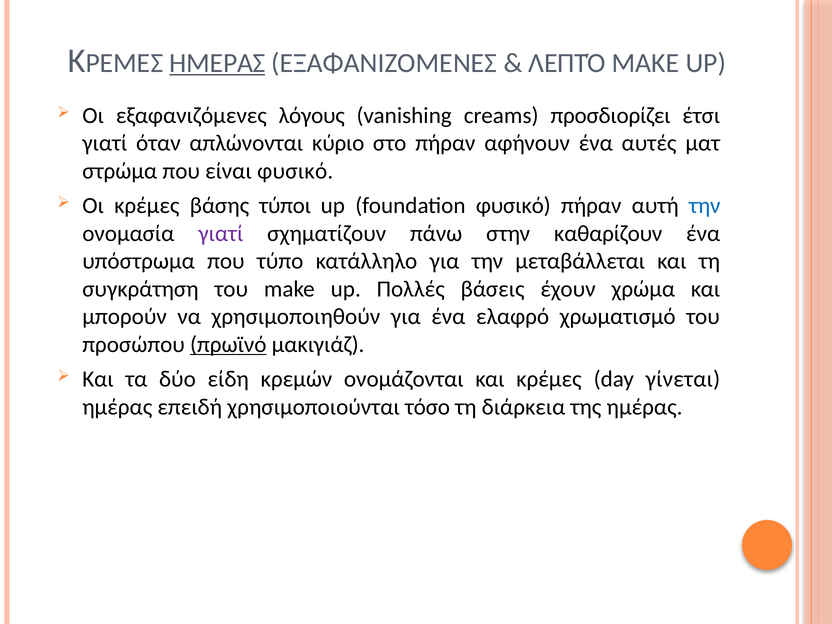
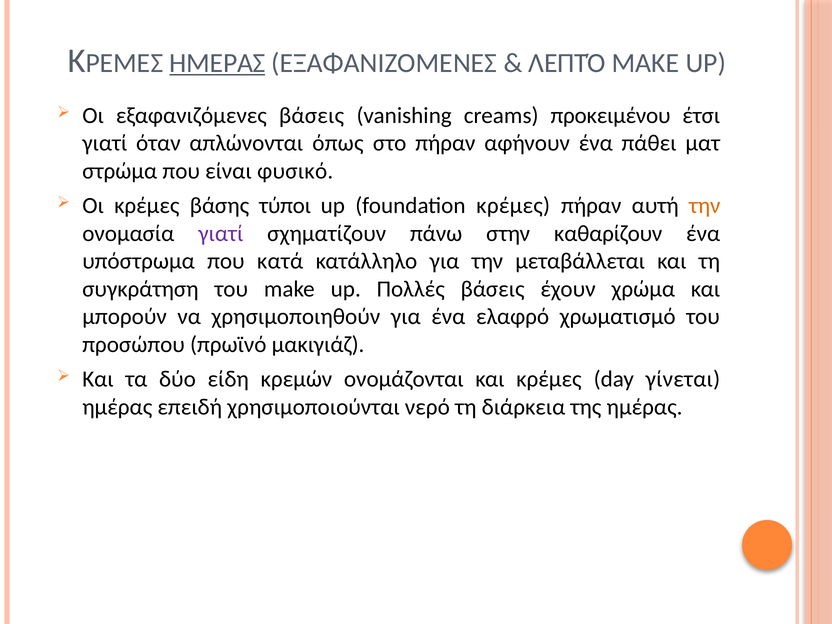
εξαφανιζόμενες λόγους: λόγους -> βάσεις
προσδιορίζει: προσδιορίζει -> προκειμένου
κύριο: κύριο -> όπως
αυτές: αυτές -> πάθει
foundation φυσικό: φυσικό -> κρέμες
την at (705, 206) colour: blue -> orange
τύπο: τύπο -> κατά
πρωϊνό underline: present -> none
τόσο: τόσο -> νερό
